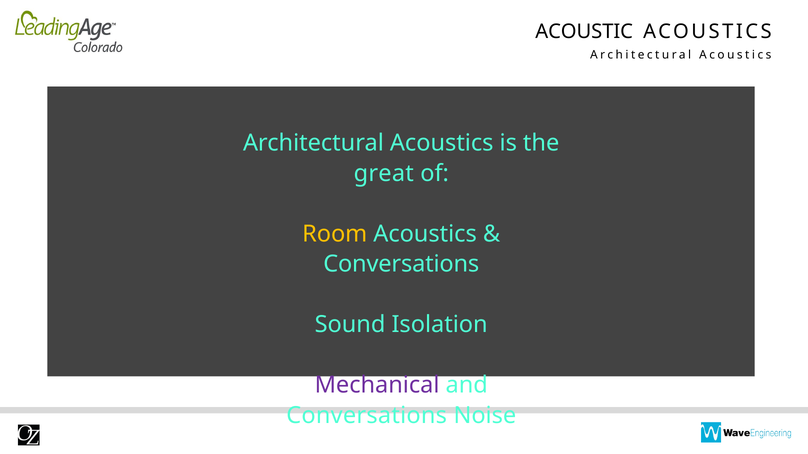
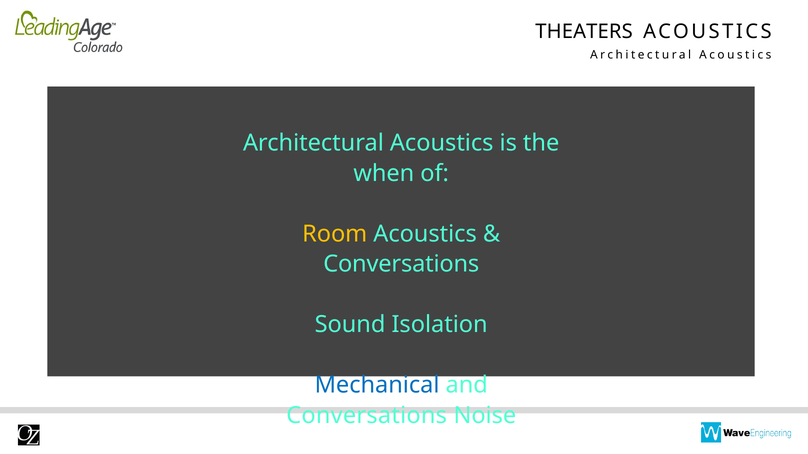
ACOUSTIC: ACOUSTIC -> THEATERS
great: great -> when
Mechanical colour: purple -> blue
